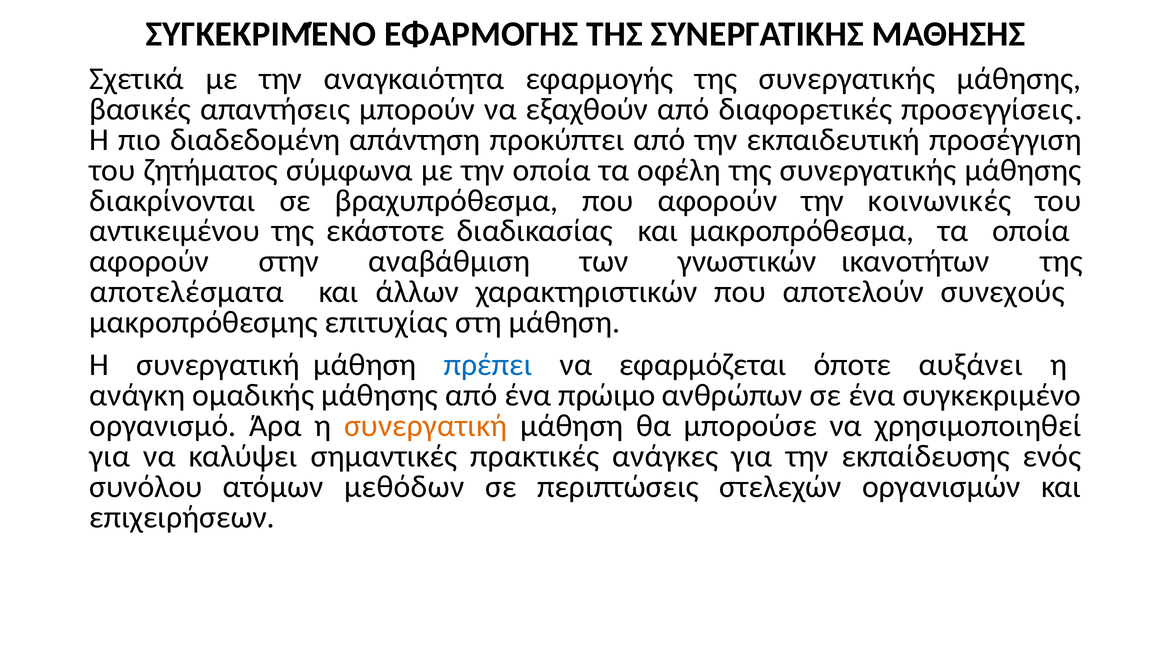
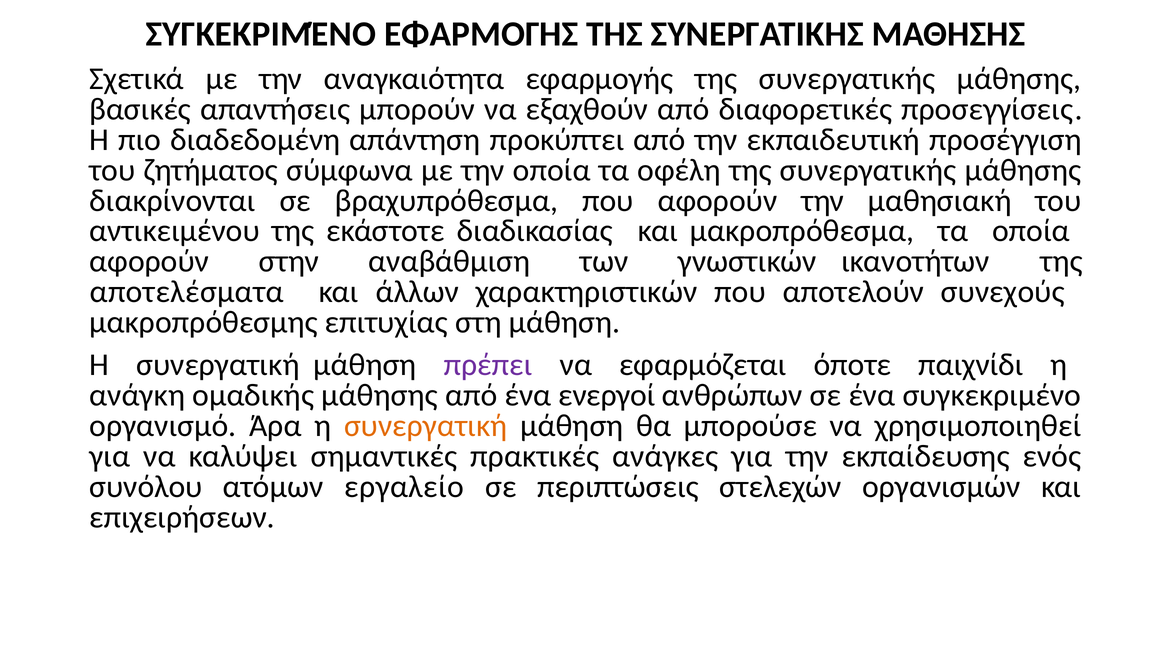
κοινωνικές: κοινωνικές -> µαθησιακή
πρέπει colour: blue -> purple
αυξάνει: αυξάνει -> παιχνίδι
πρώιµο: πρώιµο -> ενεργοί
µεθόδων: µεθόδων -> εργαλείο
